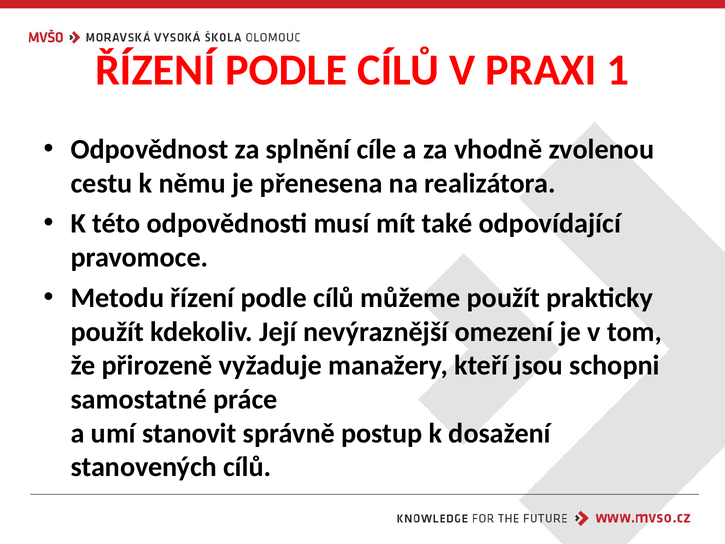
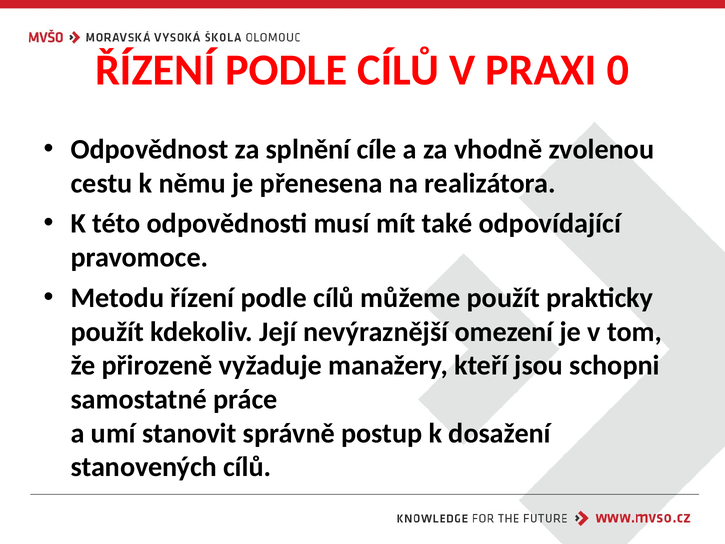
1: 1 -> 0
